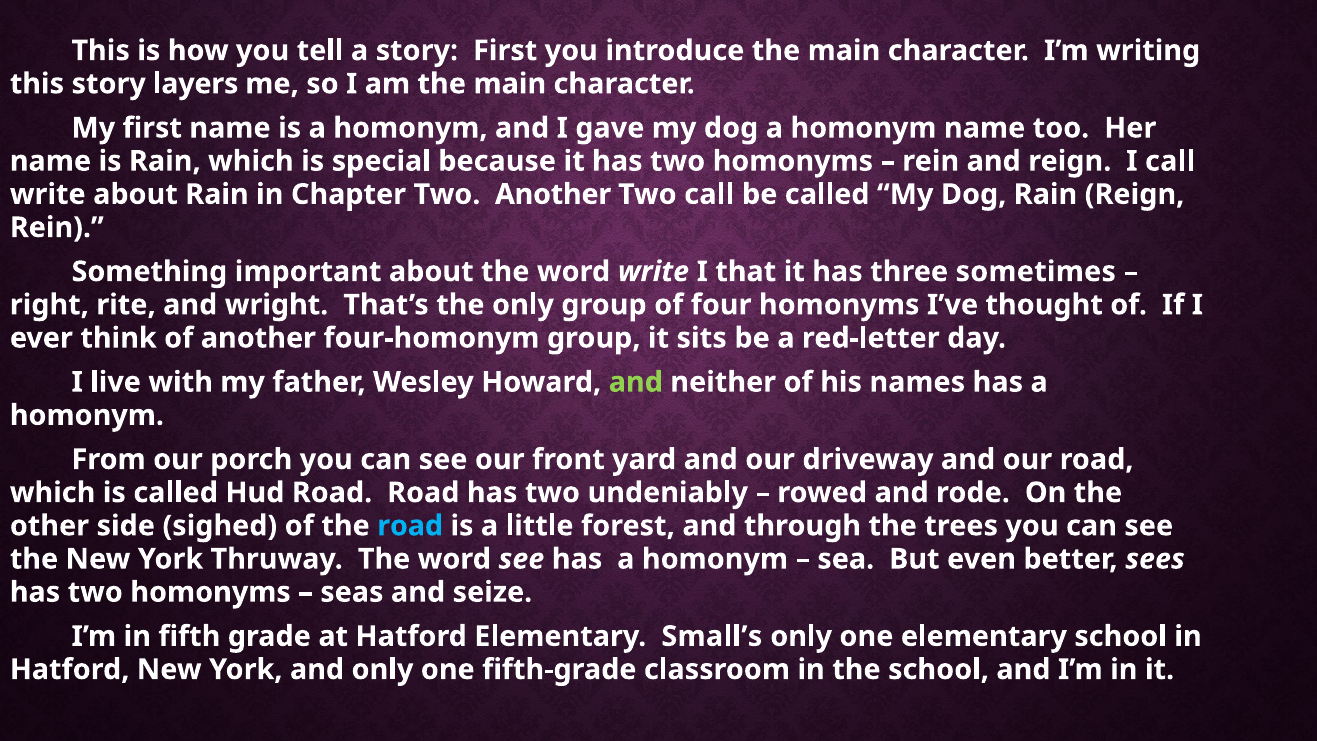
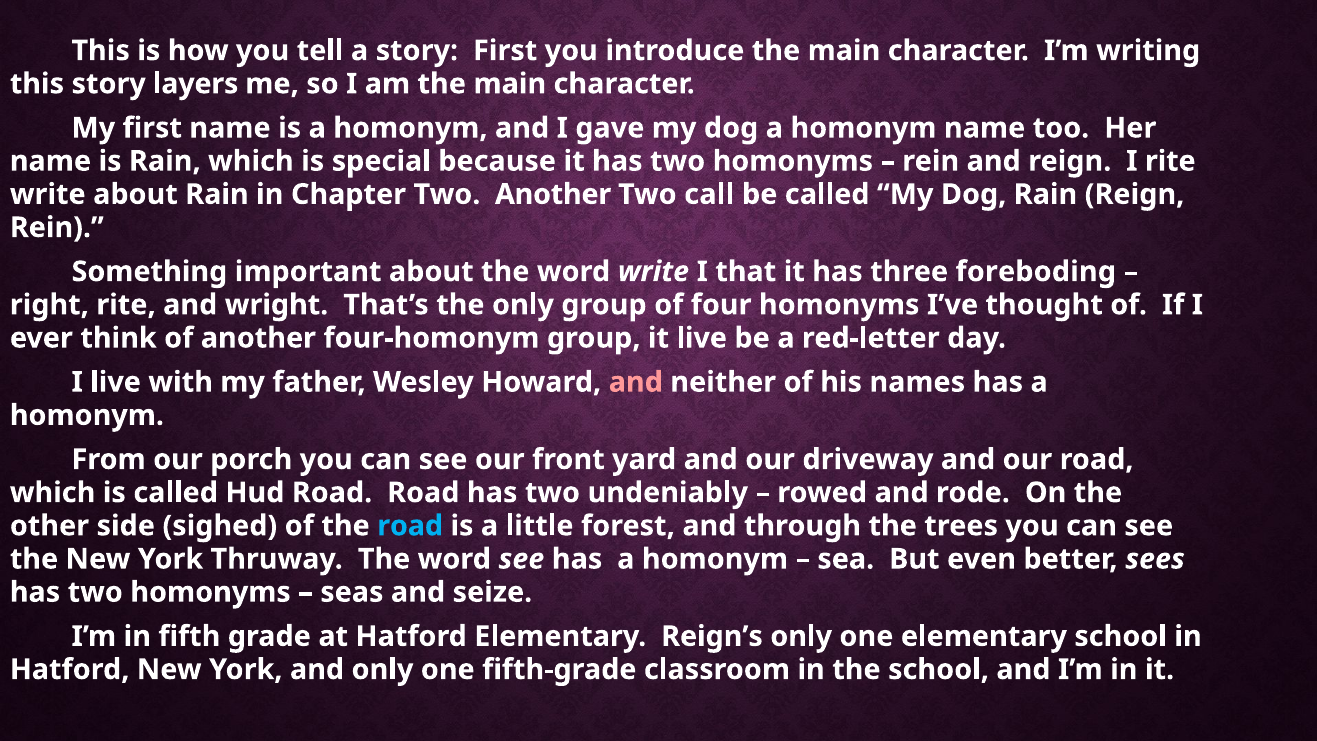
I call: call -> rite
sometimes: sometimes -> foreboding
it sits: sits -> live
and at (636, 382) colour: light green -> pink
Small’s: Small’s -> Reign’s
